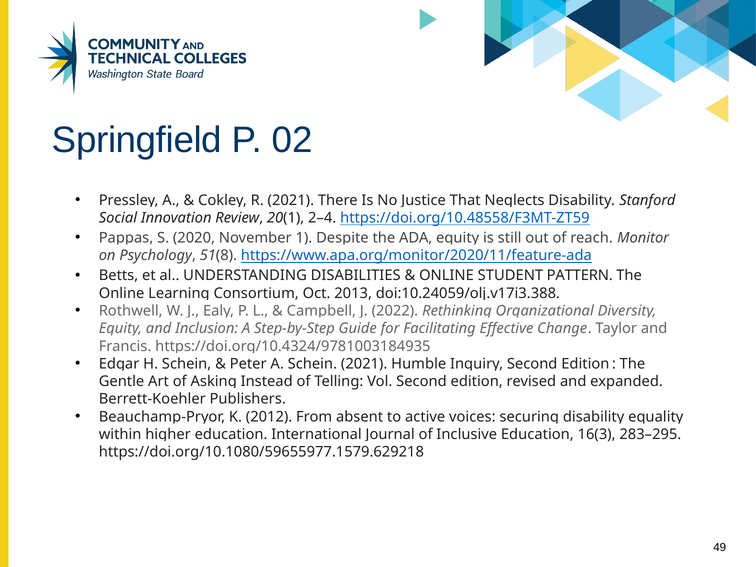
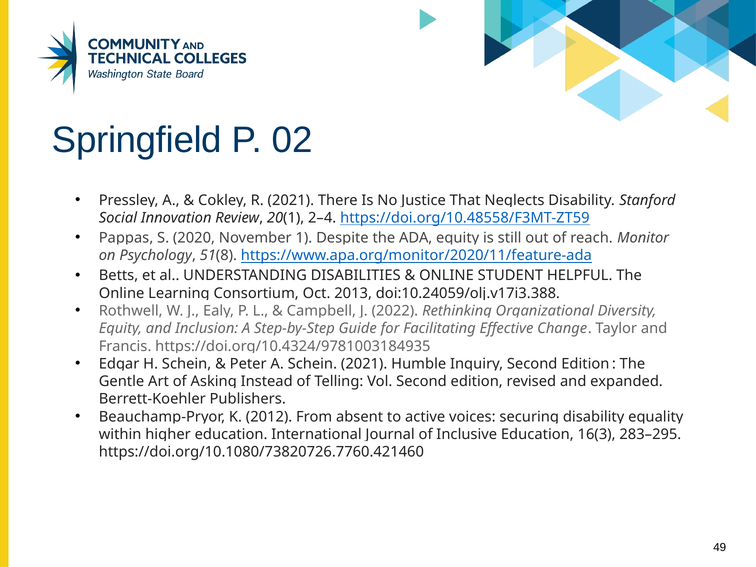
PATTERN: PATTERN -> HELPFUL
https://doi.org/10.1080/59655977.1579.629218: https://doi.org/10.1080/59655977.1579.629218 -> https://doi.org/10.1080/73820726.7760.421460
